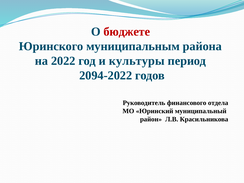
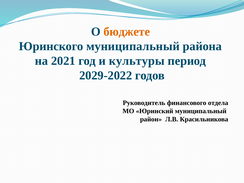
бюджете colour: red -> orange
Юринского муниципальным: муниципальным -> муниципальный
2022: 2022 -> 2021
2094-2022: 2094-2022 -> 2029-2022
